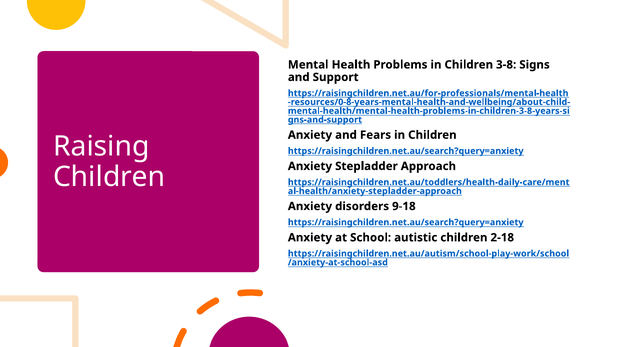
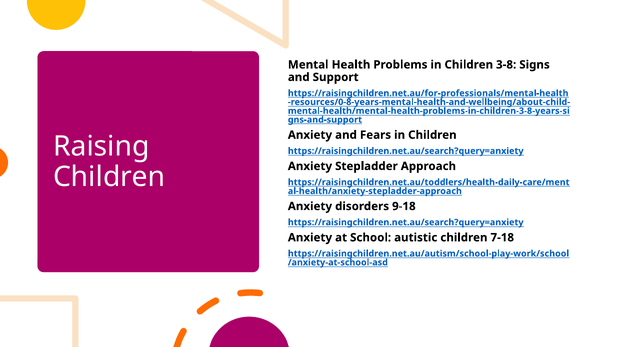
2-18: 2-18 -> 7-18
